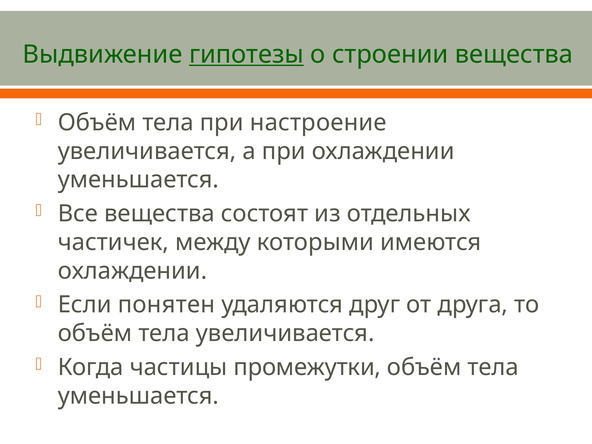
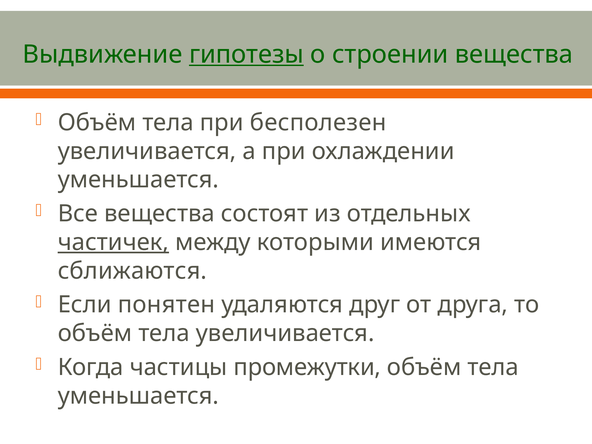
настроение: настроение -> бесполезен
частичек underline: none -> present
охлаждении at (132, 271): охлаждении -> сближаются
